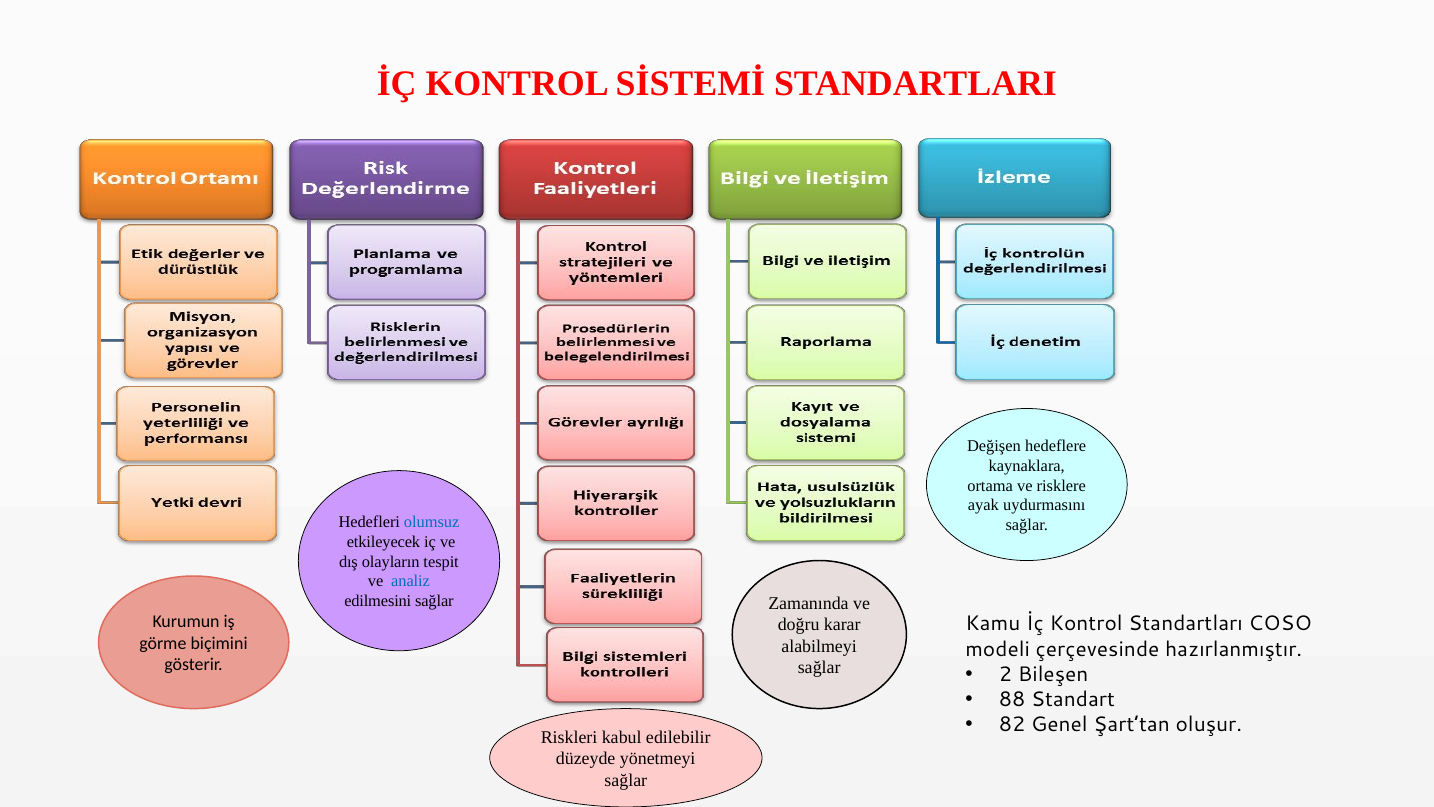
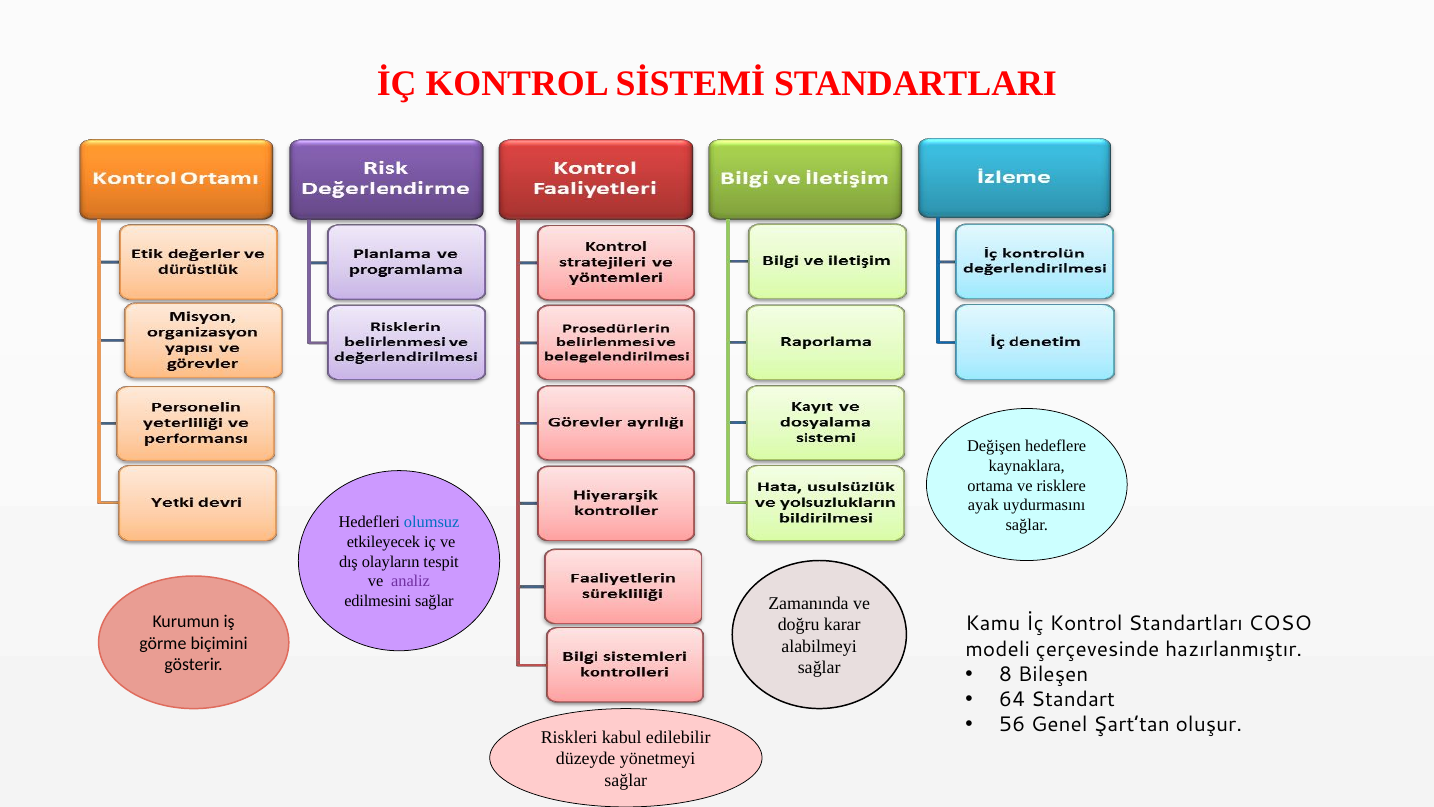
analiz colour: blue -> purple
2: 2 -> 8
88: 88 -> 64
82: 82 -> 56
